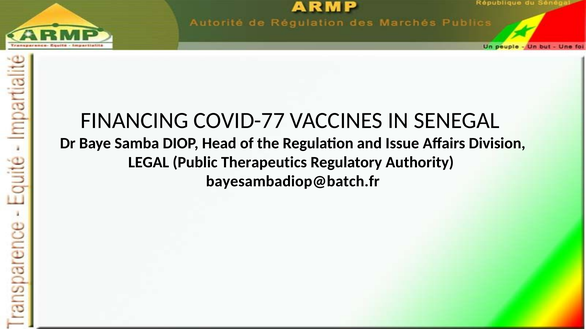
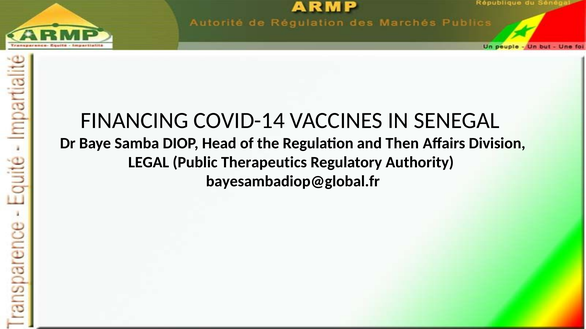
COVID-77: COVID-77 -> COVID-14
Issue: Issue -> Then
bayesambadiop@batch.fr: bayesambadiop@batch.fr -> bayesambadiop@global.fr
